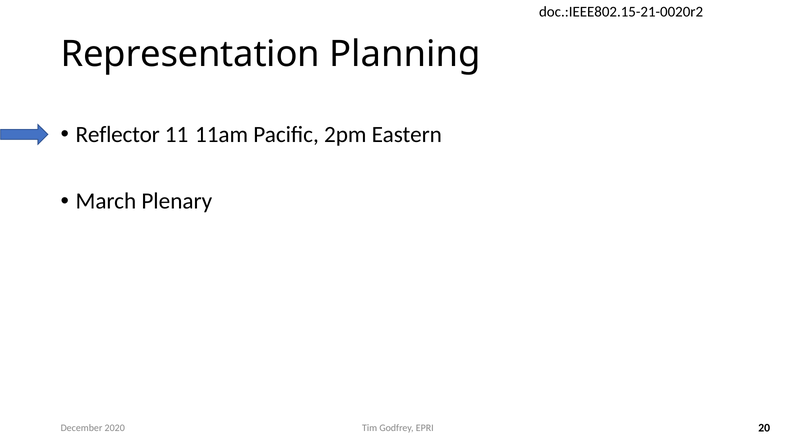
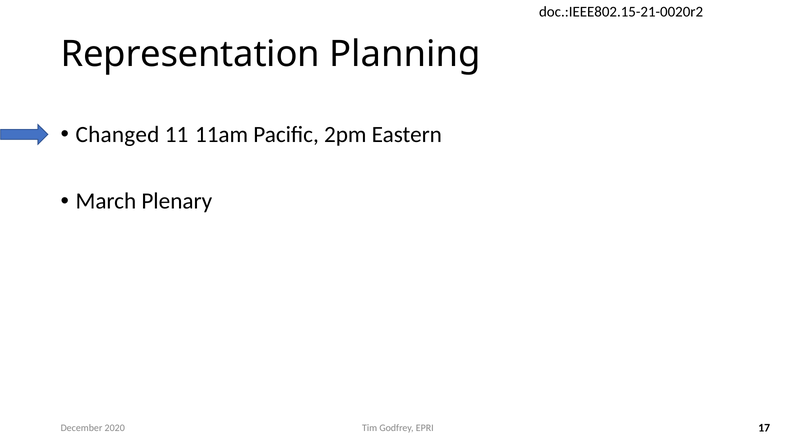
Reflector: Reflector -> Changed
20: 20 -> 17
